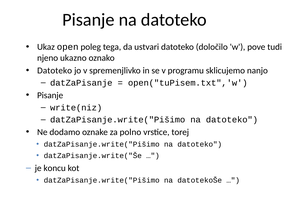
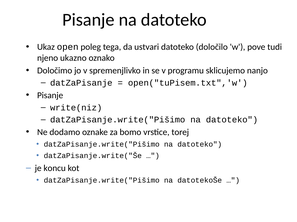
Datoteko at (55, 71): Datoteko -> Določimo
polno: polno -> bomo
